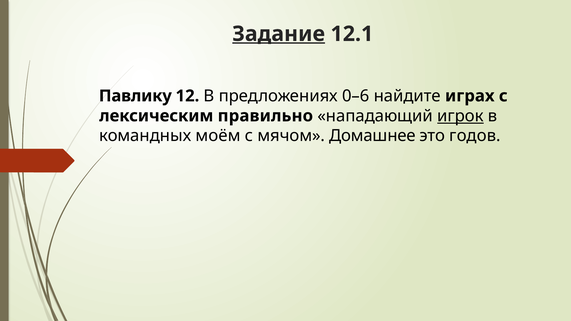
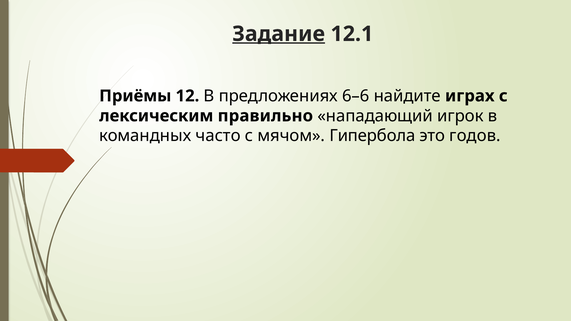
Павлику: Павлику -> Приёмы
0–6: 0–6 -> 6–6
игрок underline: present -> none
моём: моём -> часто
Домашнее: Домашнее -> Гипербола
